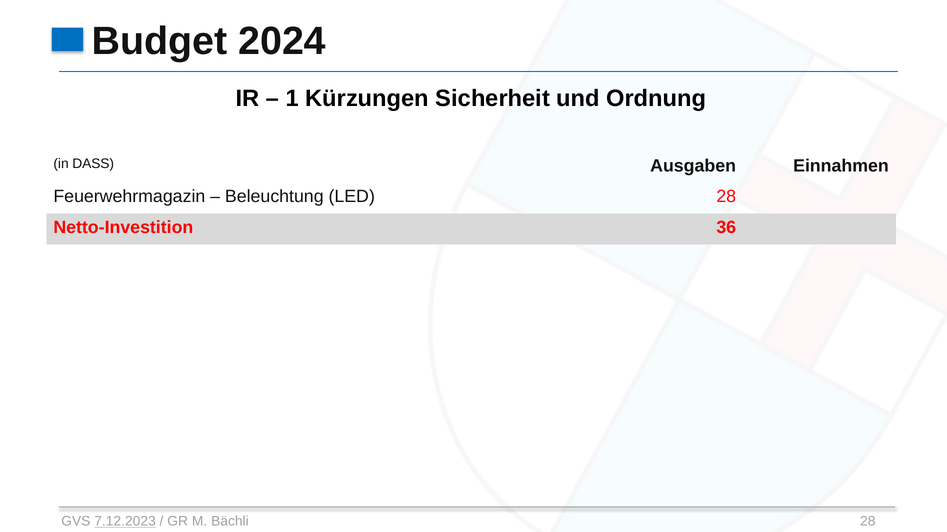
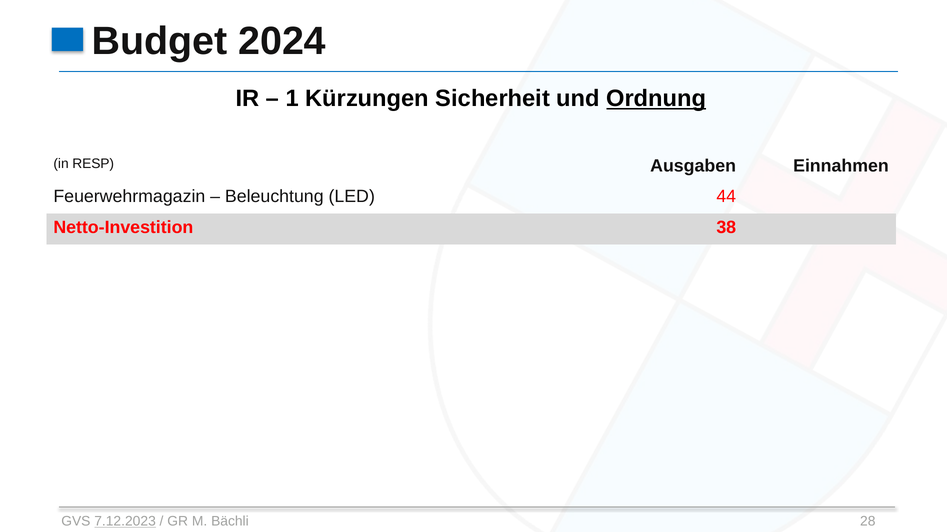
Ordnung underline: none -> present
DASS: DASS -> RESP
LED 28: 28 -> 44
36: 36 -> 38
